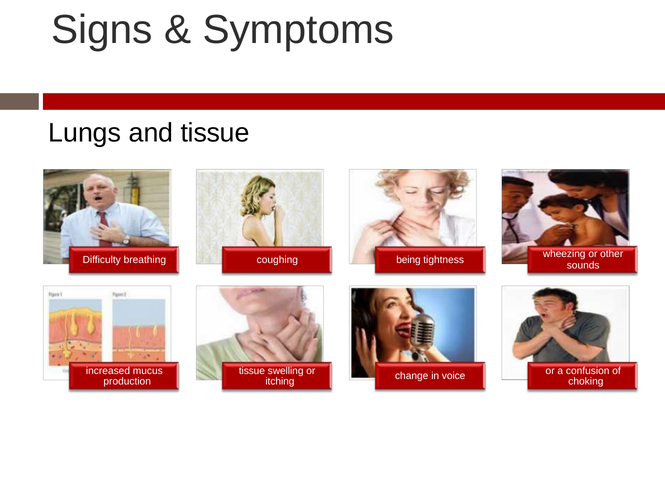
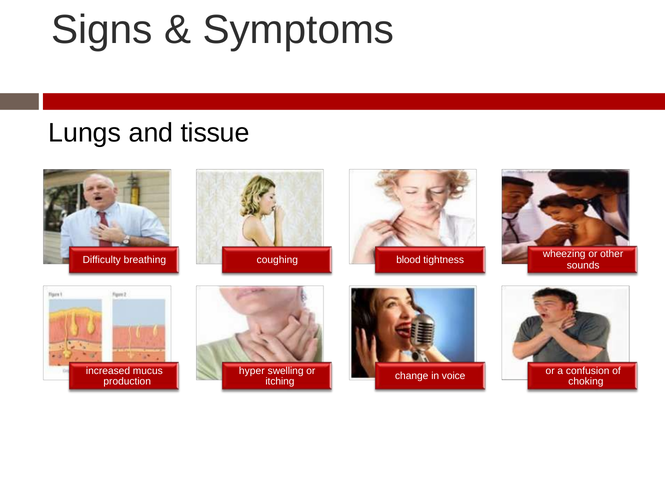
being: being -> blood
tissue at (252, 371): tissue -> hyper
